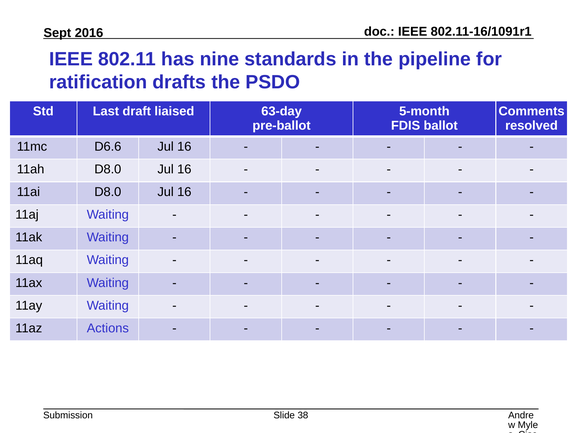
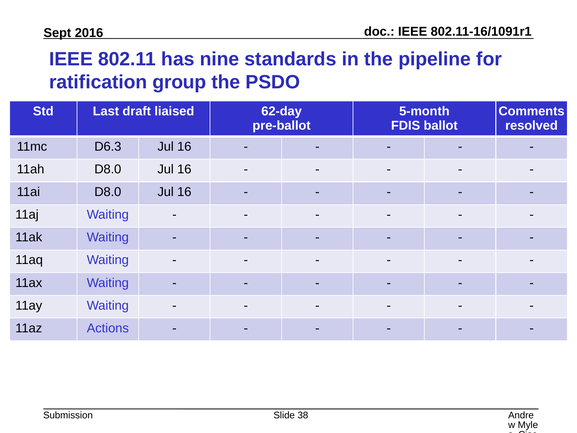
drafts: drafts -> group
63-day: 63-day -> 62-day
D6.6: D6.6 -> D6.3
